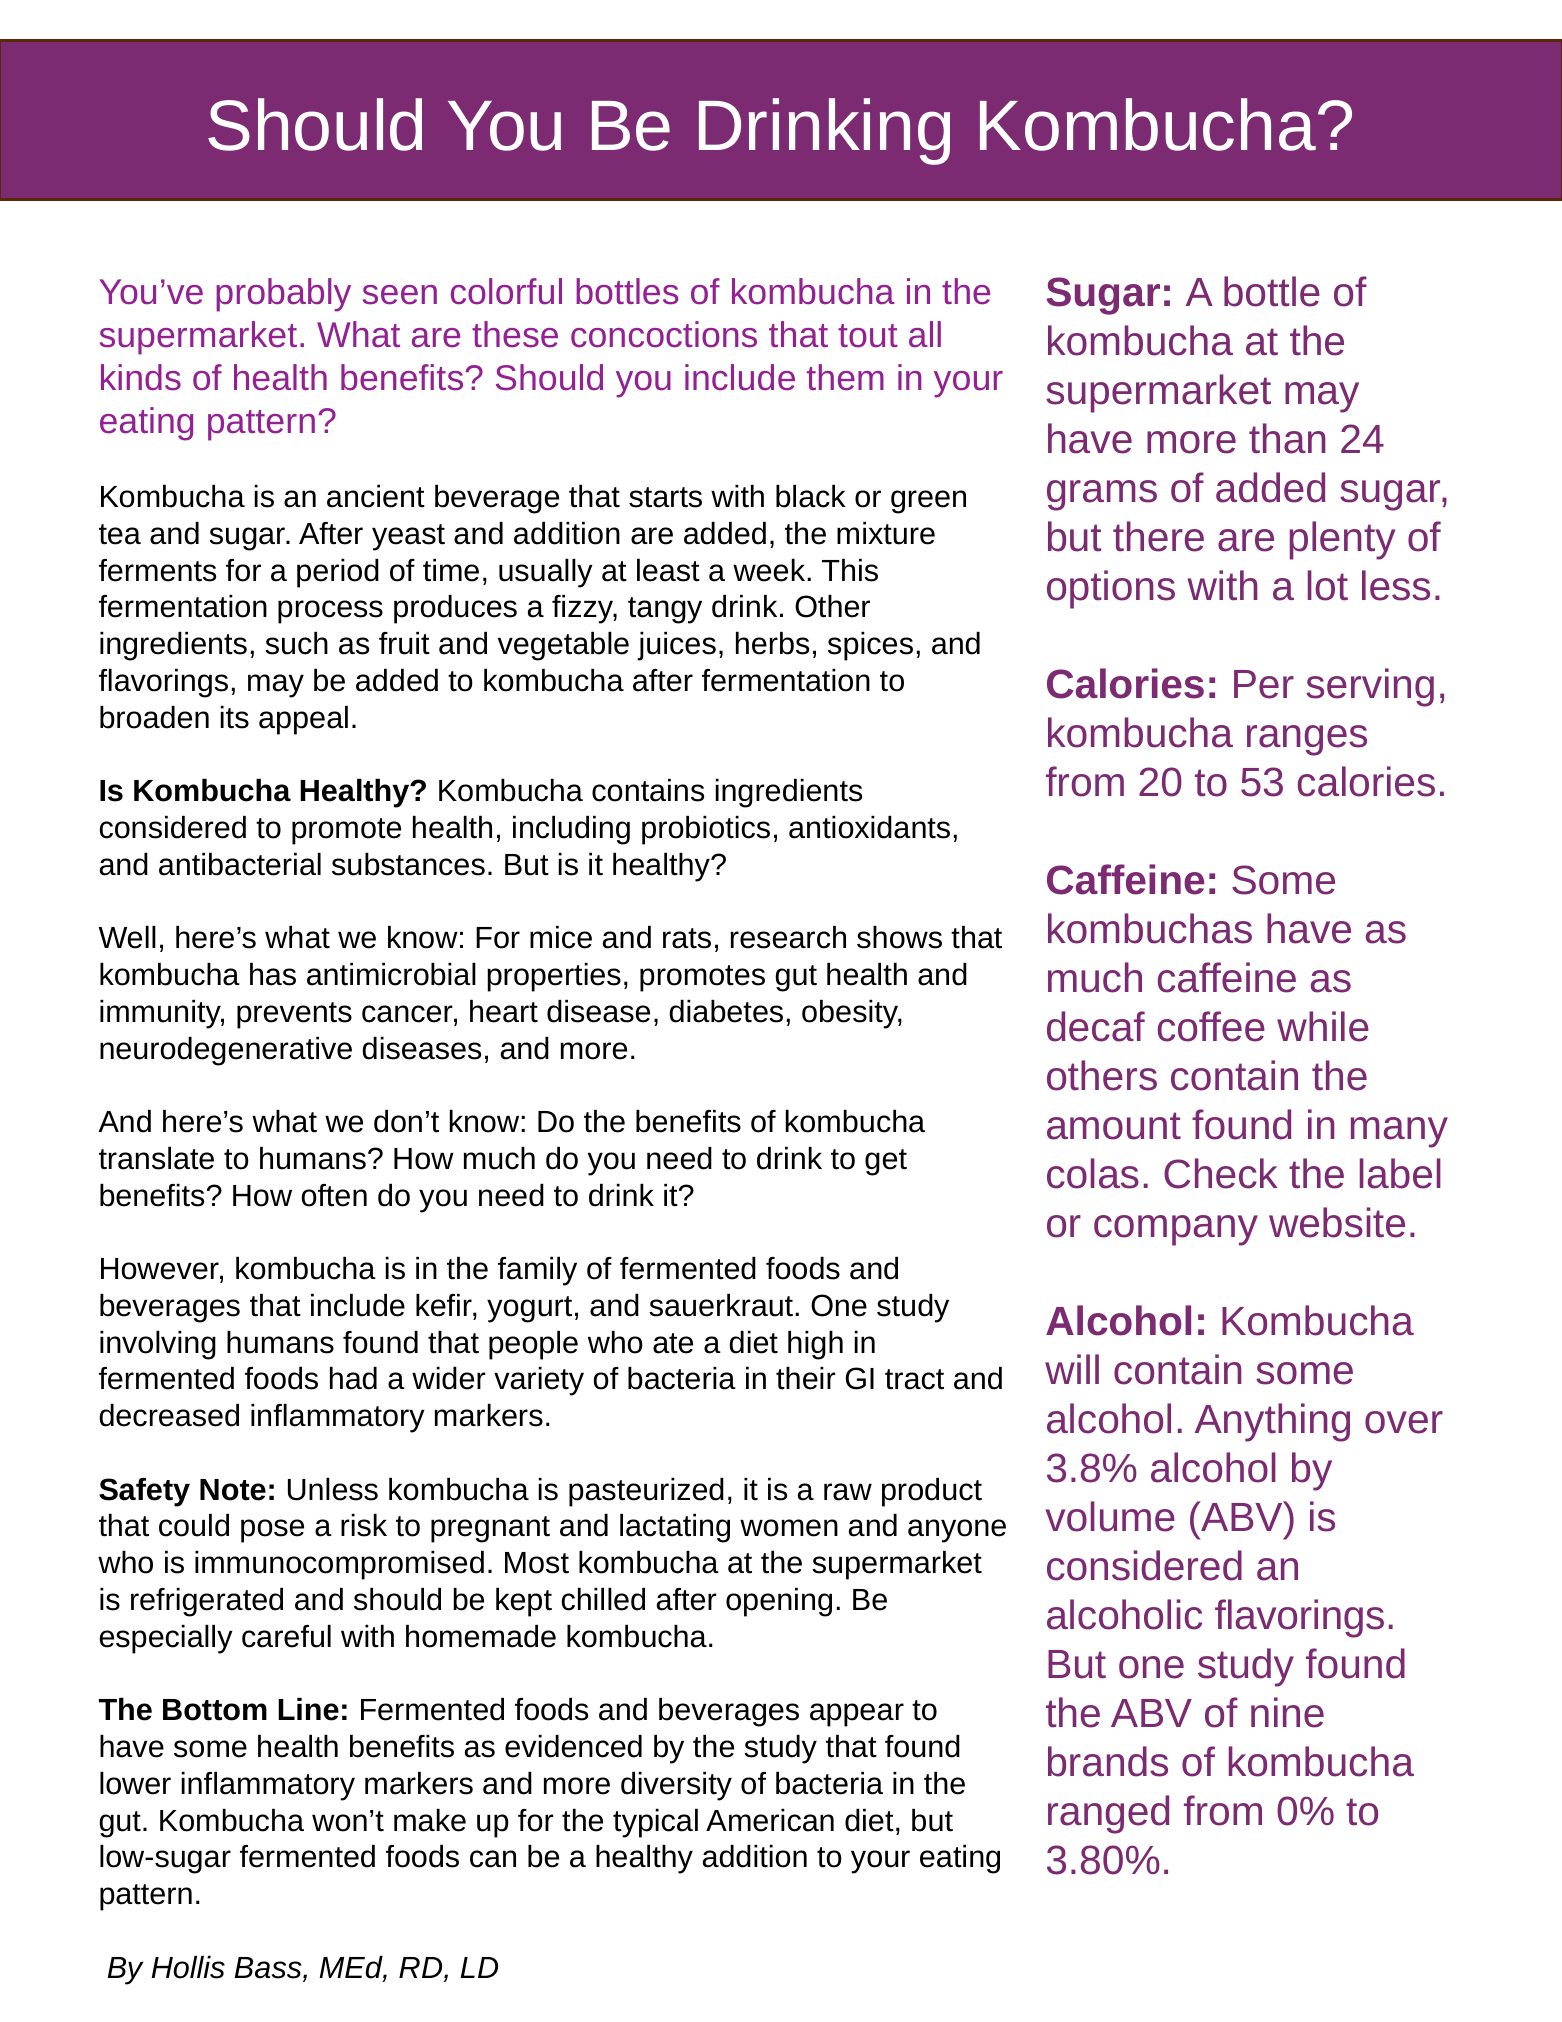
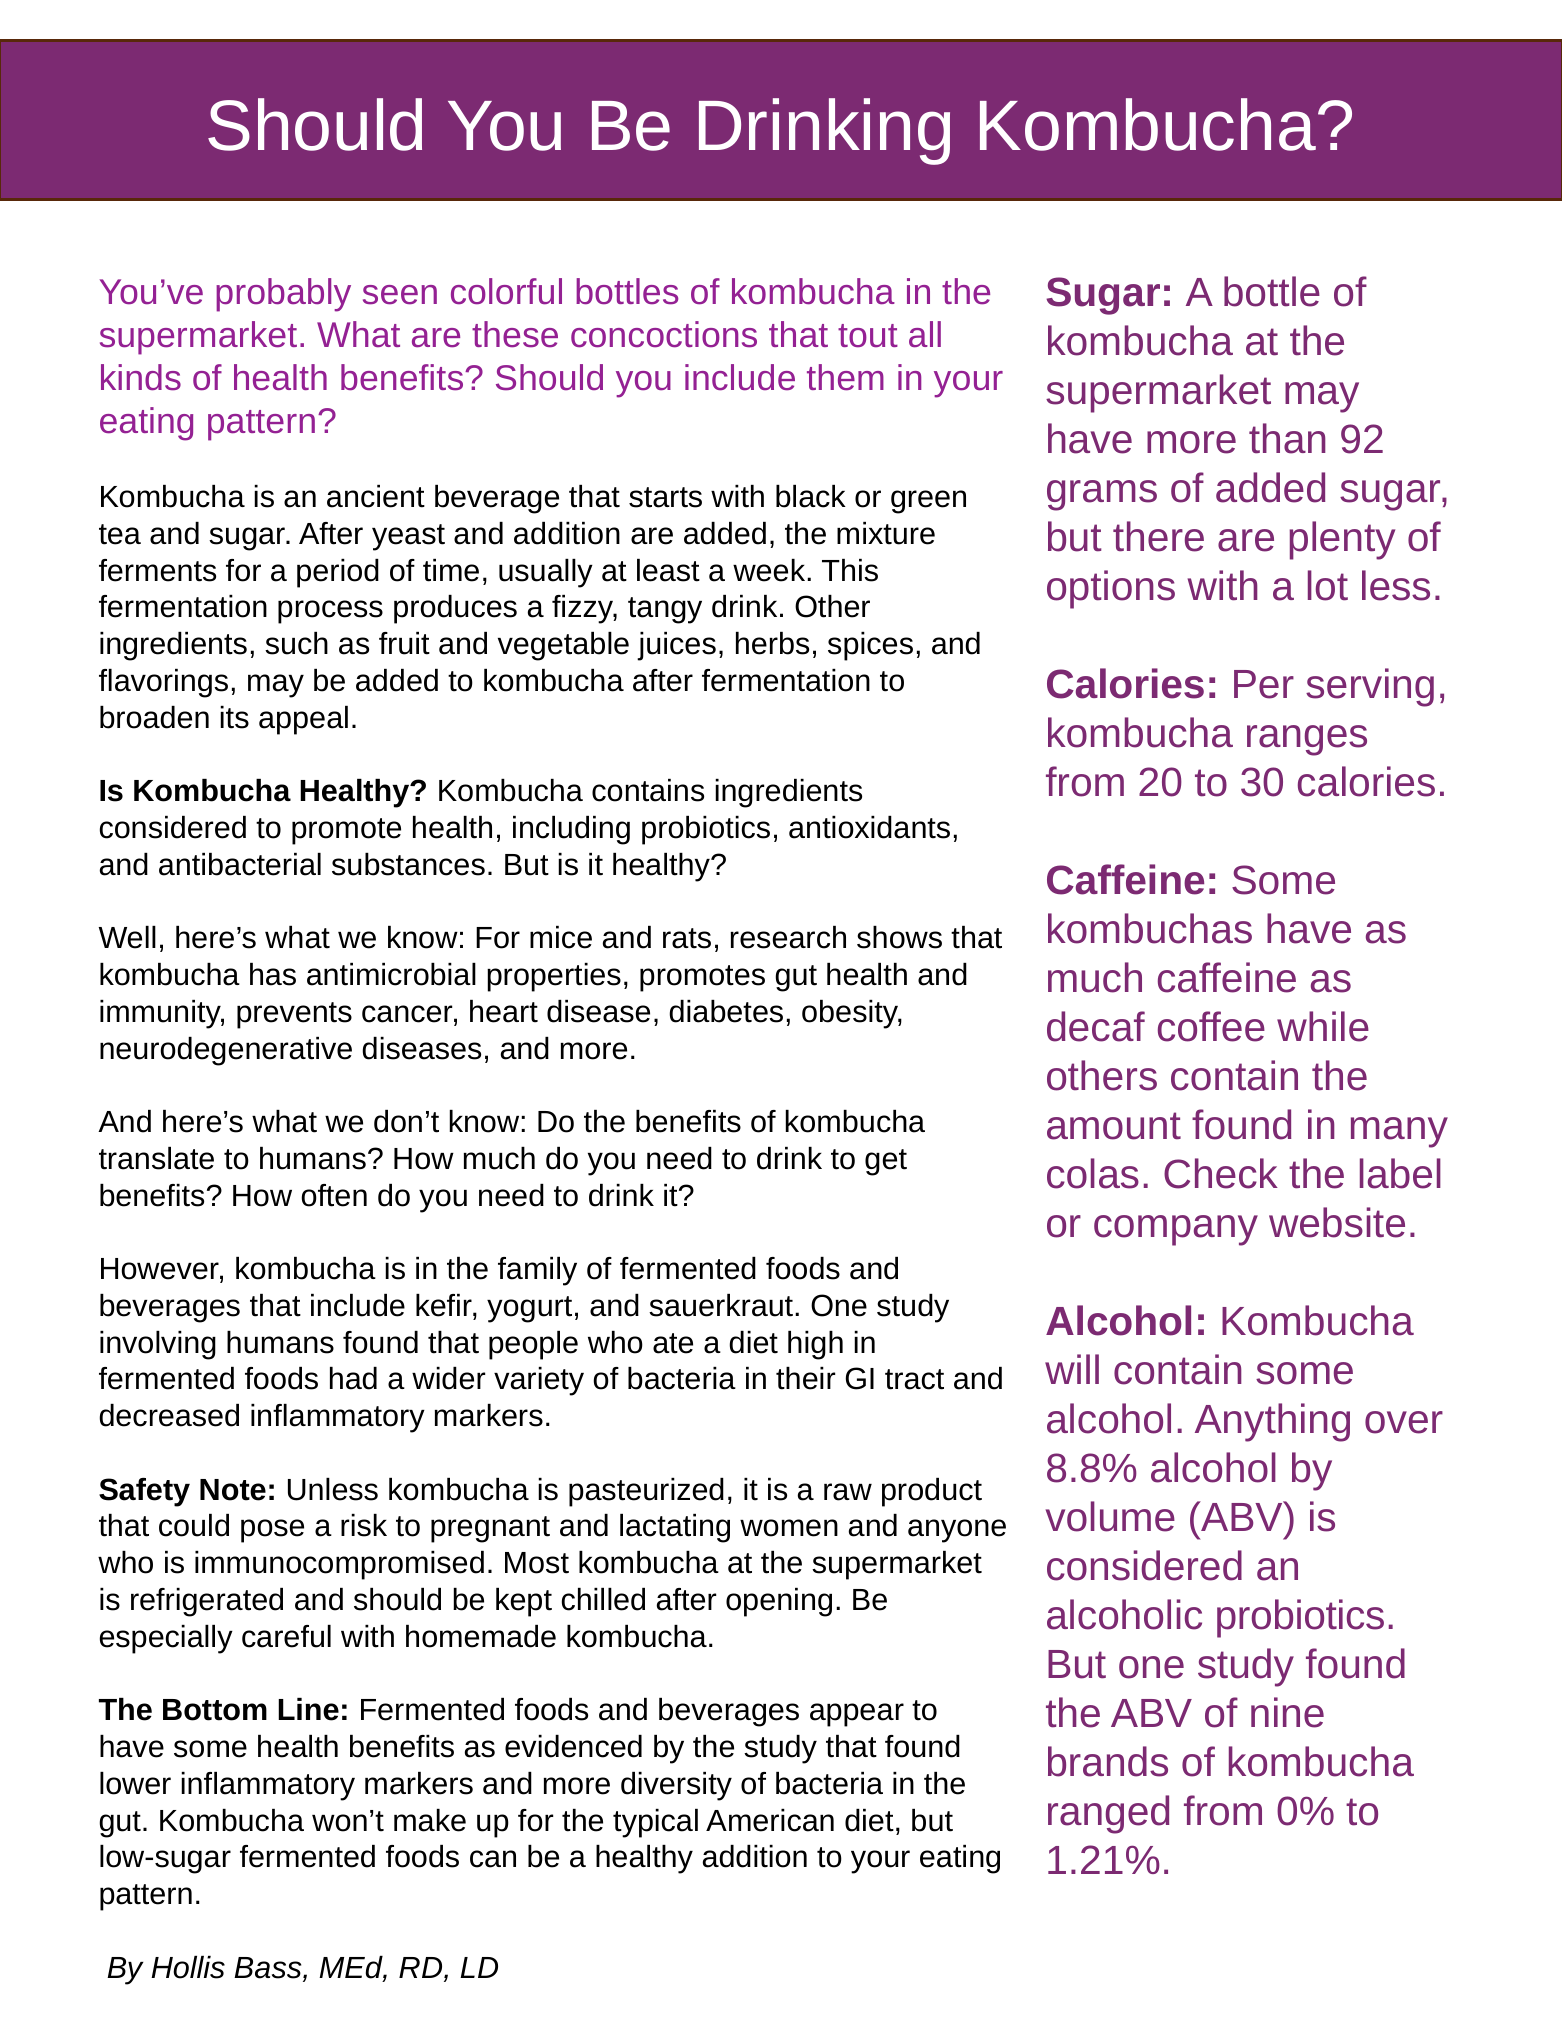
24: 24 -> 92
53: 53 -> 30
3.8%: 3.8% -> 8.8%
alcoholic flavorings: flavorings -> probiotics
3.80%: 3.80% -> 1.21%
